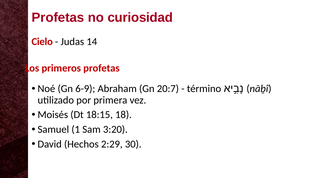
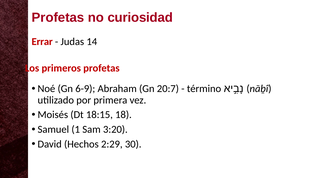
Cielo: Cielo -> Errar
